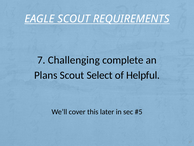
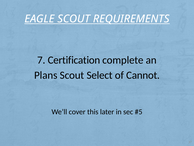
Challenging: Challenging -> Certification
Helpful: Helpful -> Cannot
